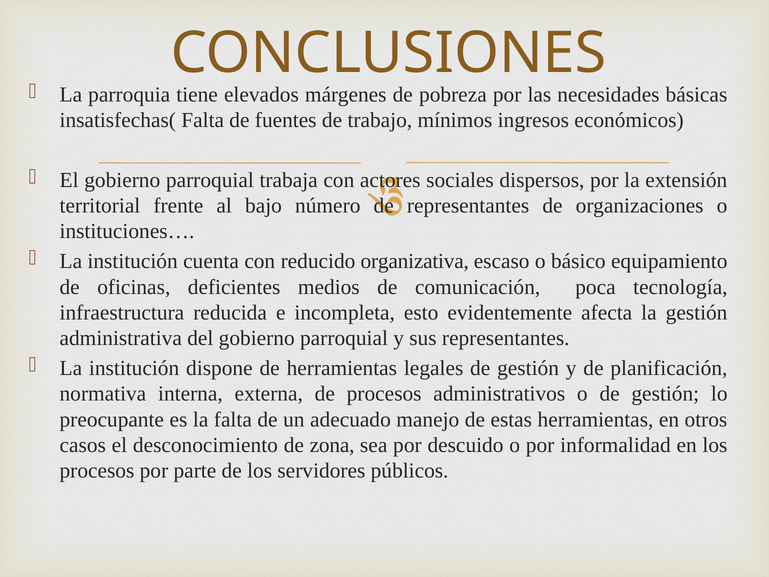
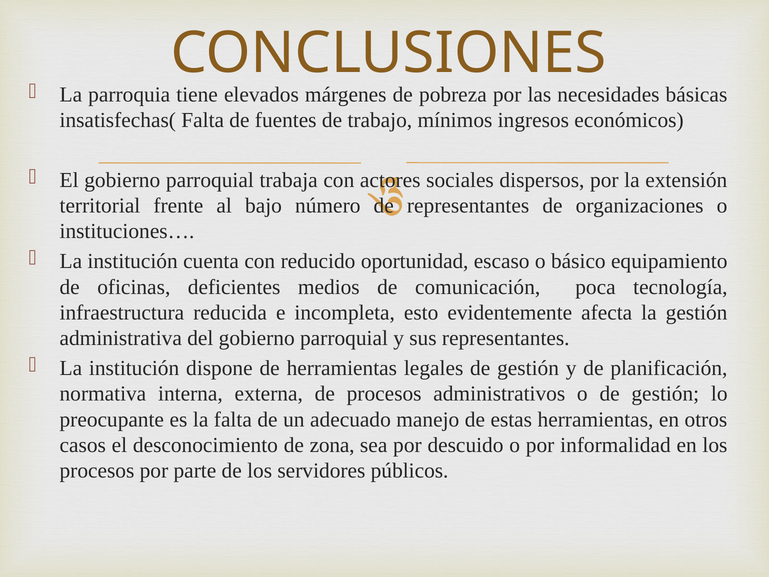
organizativa: organizativa -> oportunidad
